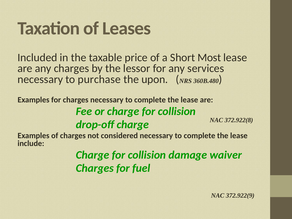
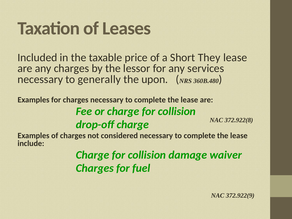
Most: Most -> They
purchase: purchase -> generally
